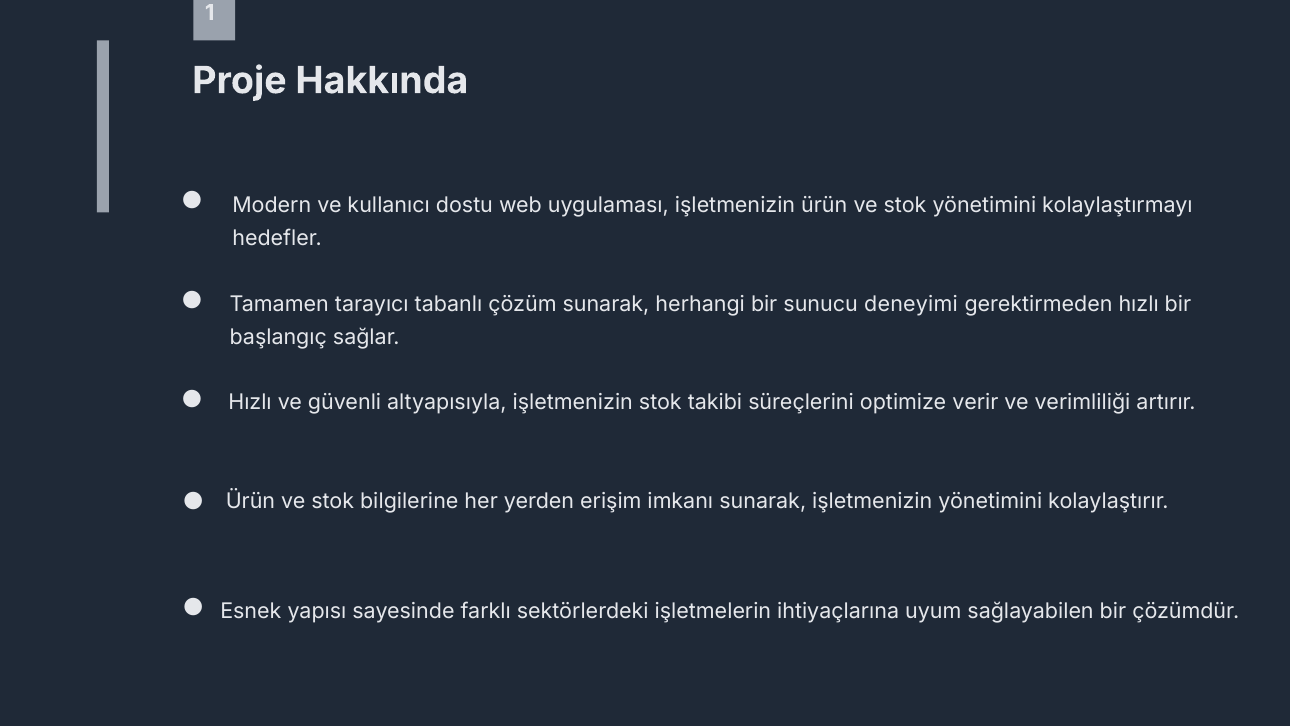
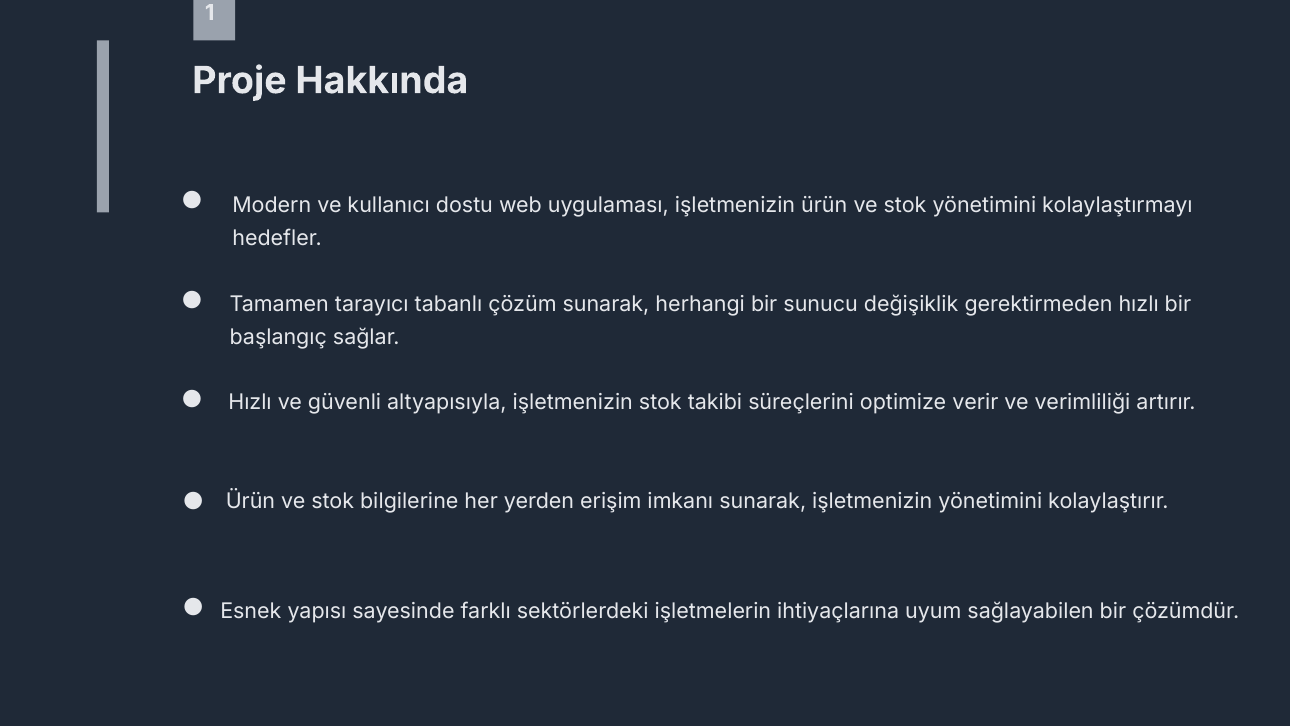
deneyimi: deneyimi -> değişiklik
